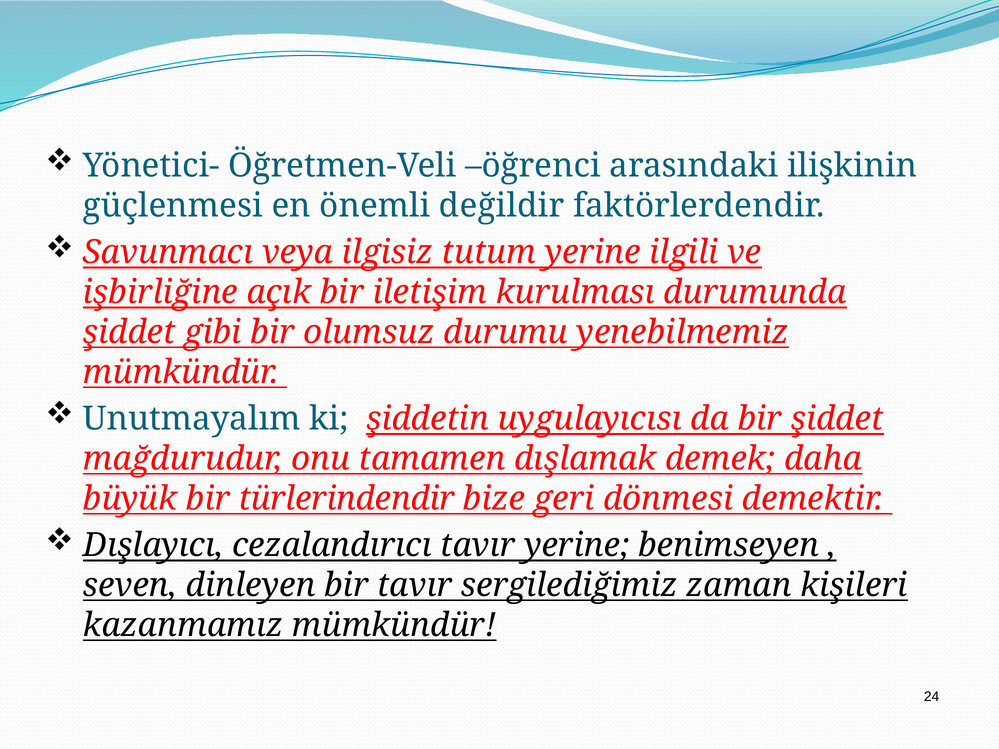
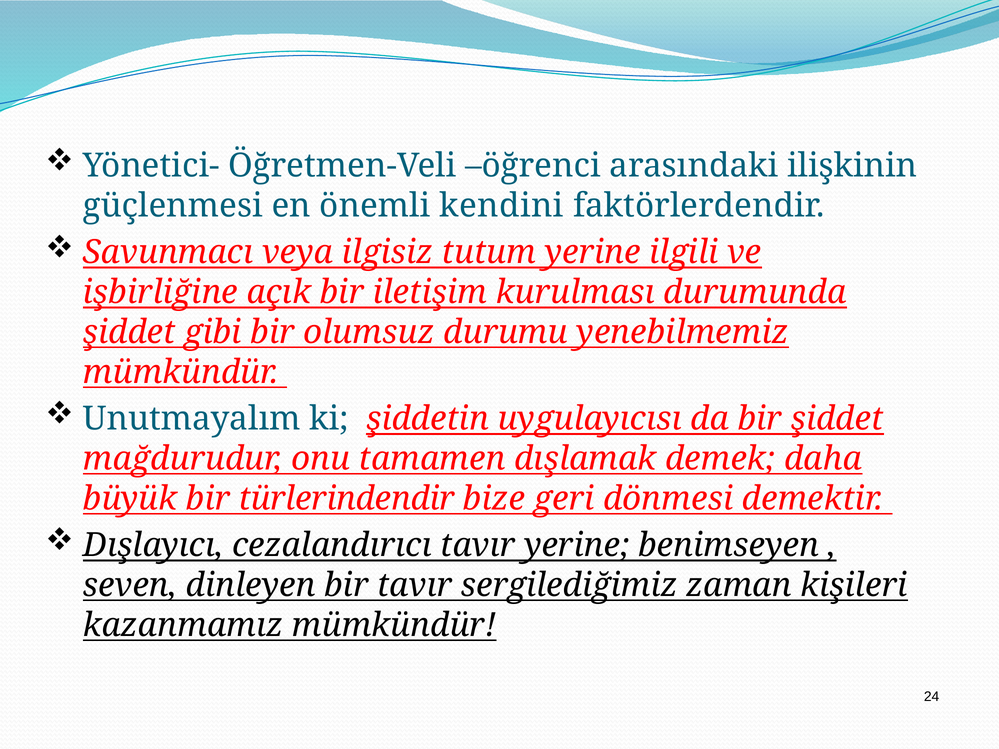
değildir: değildir -> kendini
